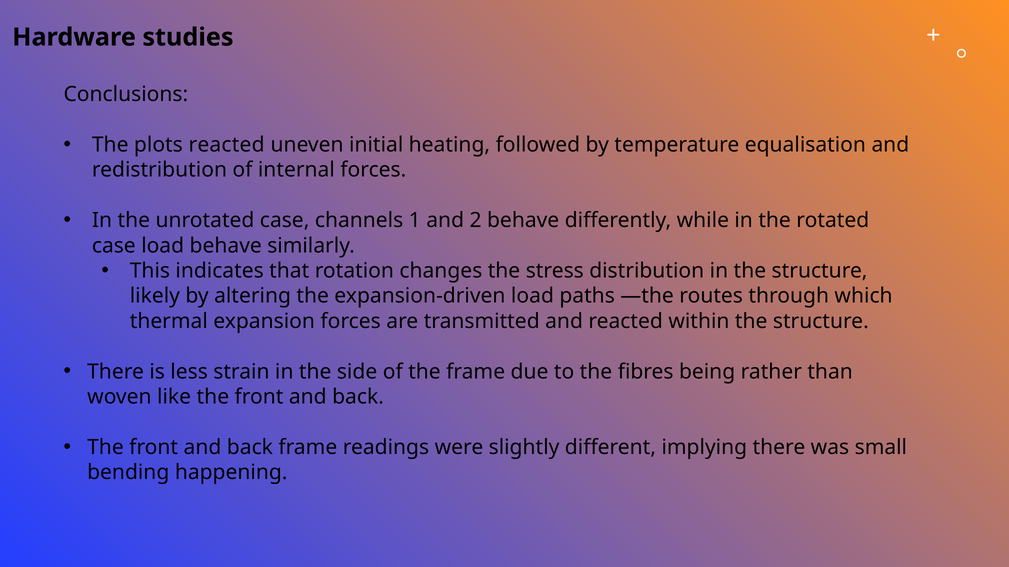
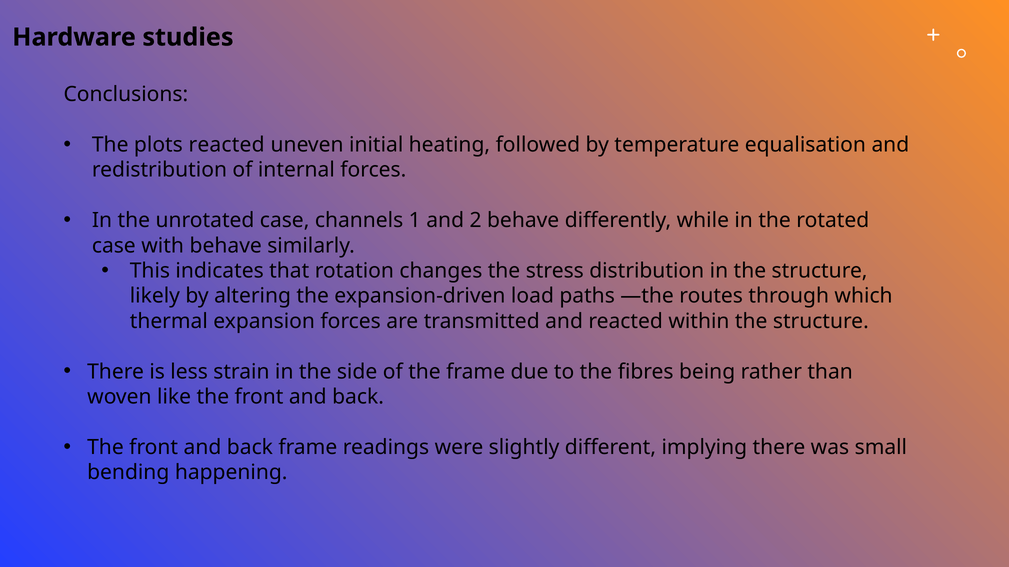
case load: load -> with
